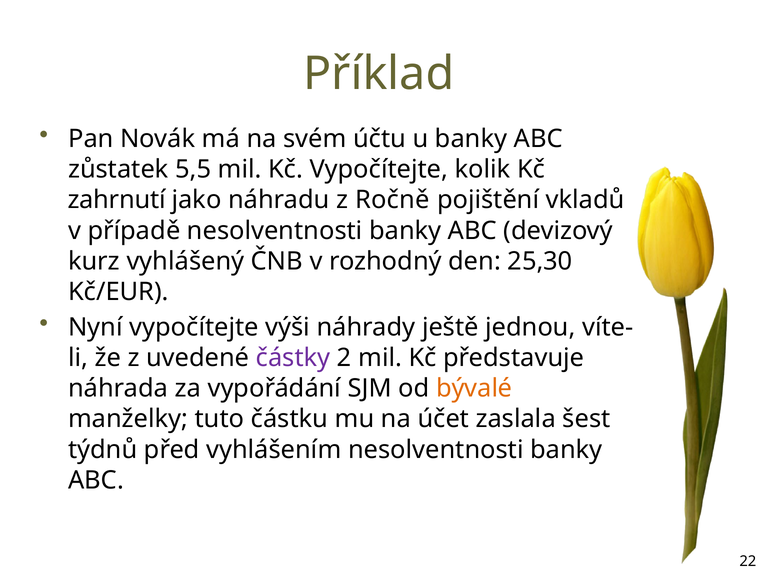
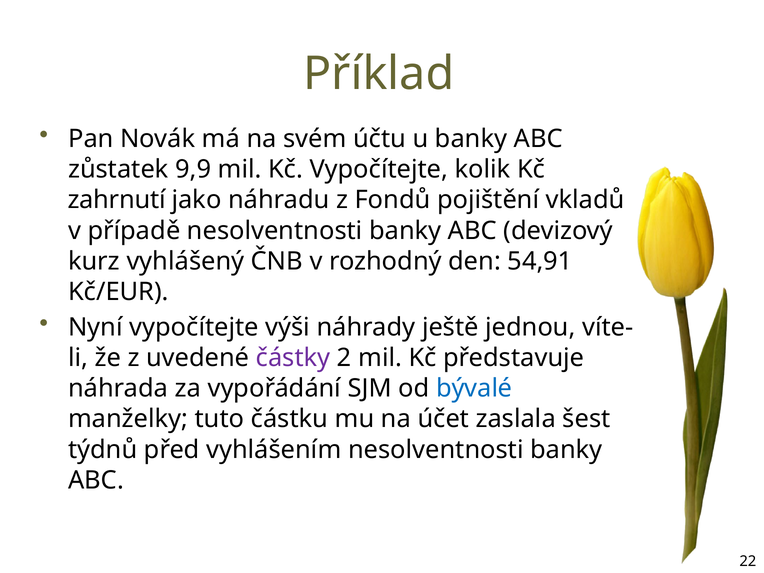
5,5: 5,5 -> 9,9
Ročně: Ročně -> Fondů
25,30: 25,30 -> 54,91
bývalé colour: orange -> blue
